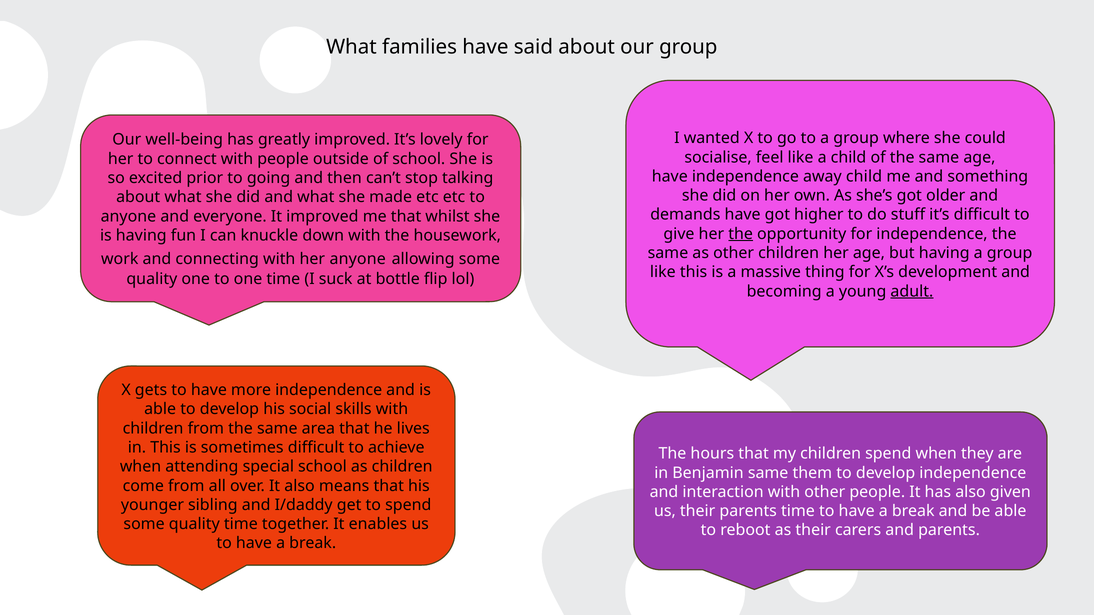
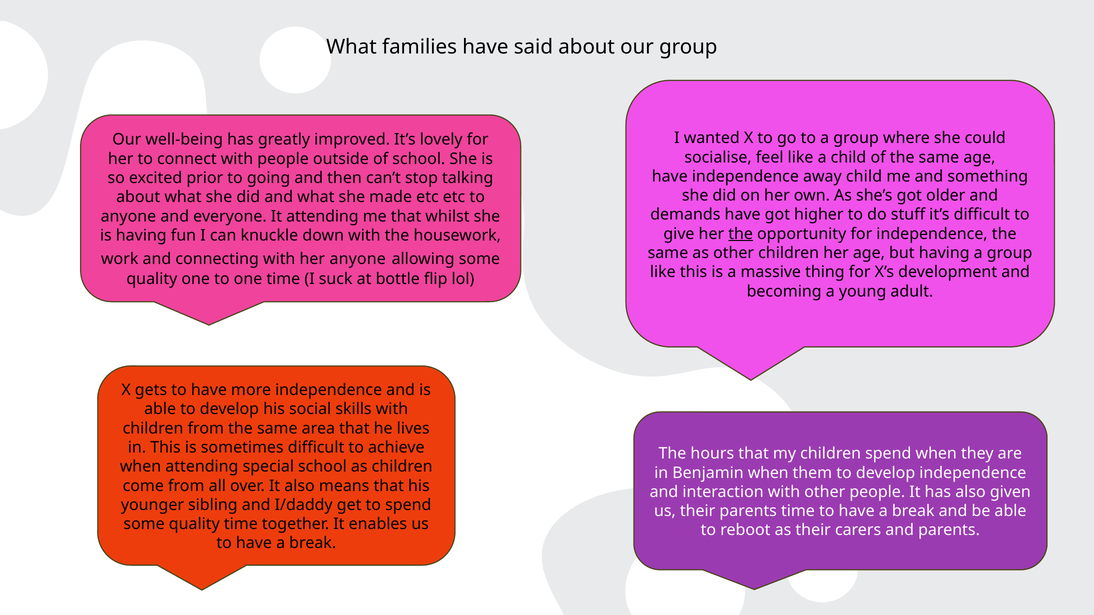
It improved: improved -> attending
adult underline: present -> none
Benjamin same: same -> when
